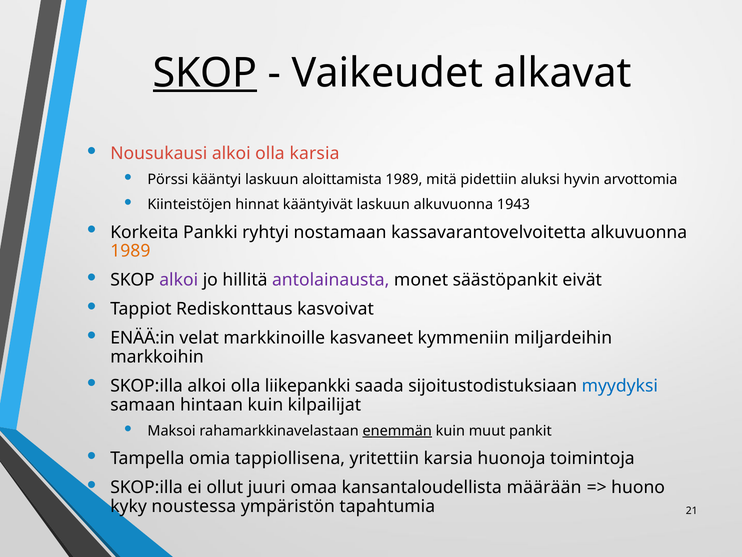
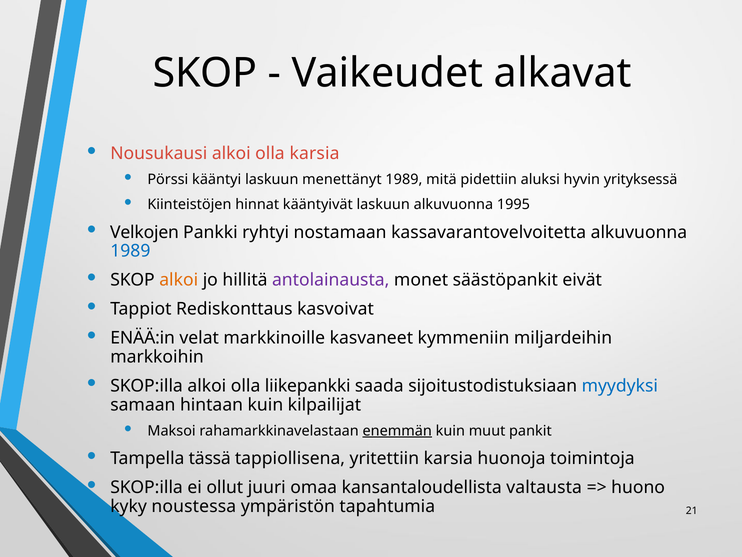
SKOP at (205, 73) underline: present -> none
aloittamista: aloittamista -> menettänyt
arvottomia: arvottomia -> yrityksessä
1943: 1943 -> 1995
Korkeita: Korkeita -> Velkojen
1989 at (130, 251) colour: orange -> blue
alkoi at (179, 280) colour: purple -> orange
omia: omia -> tässä
määrään: määrään -> valtausta
